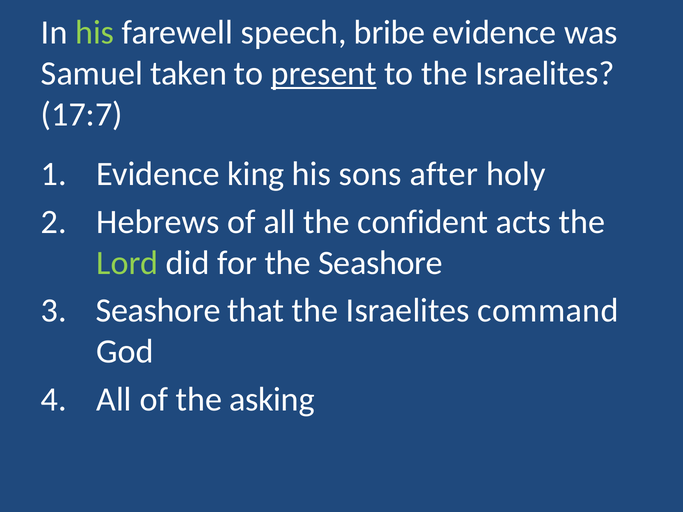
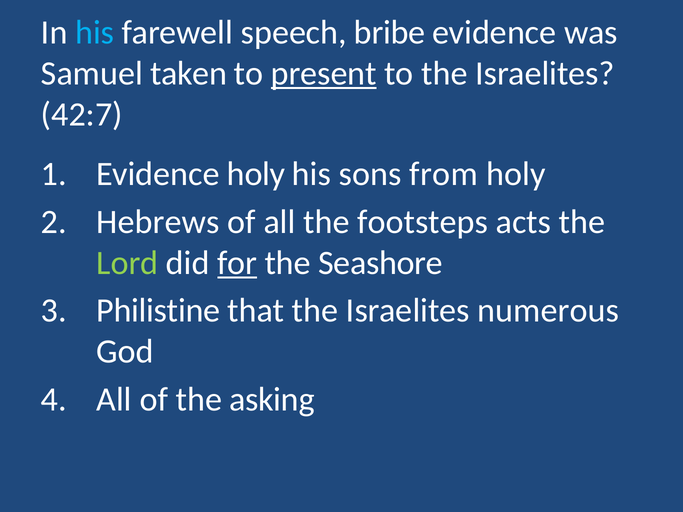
his at (95, 33) colour: light green -> light blue
17:7: 17:7 -> 42:7
Evidence king: king -> holy
after: after -> from
confident: confident -> footsteps
for underline: none -> present
Seashore at (158, 311): Seashore -> Philistine
command: command -> numerous
